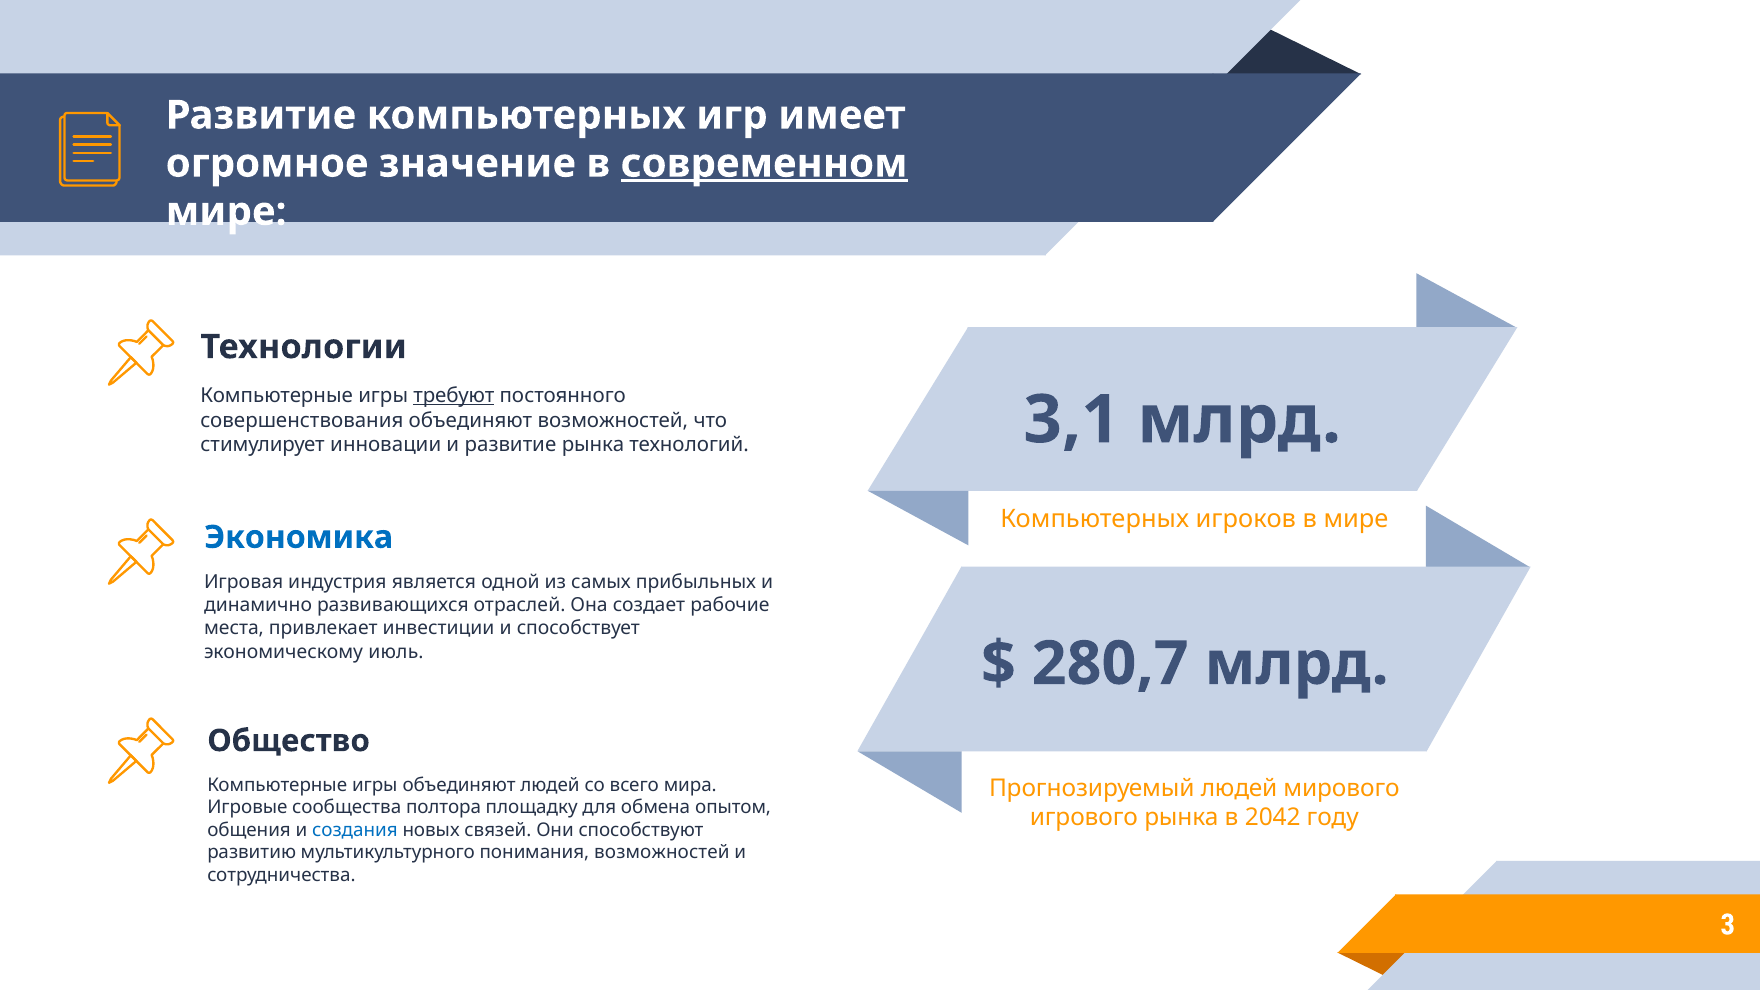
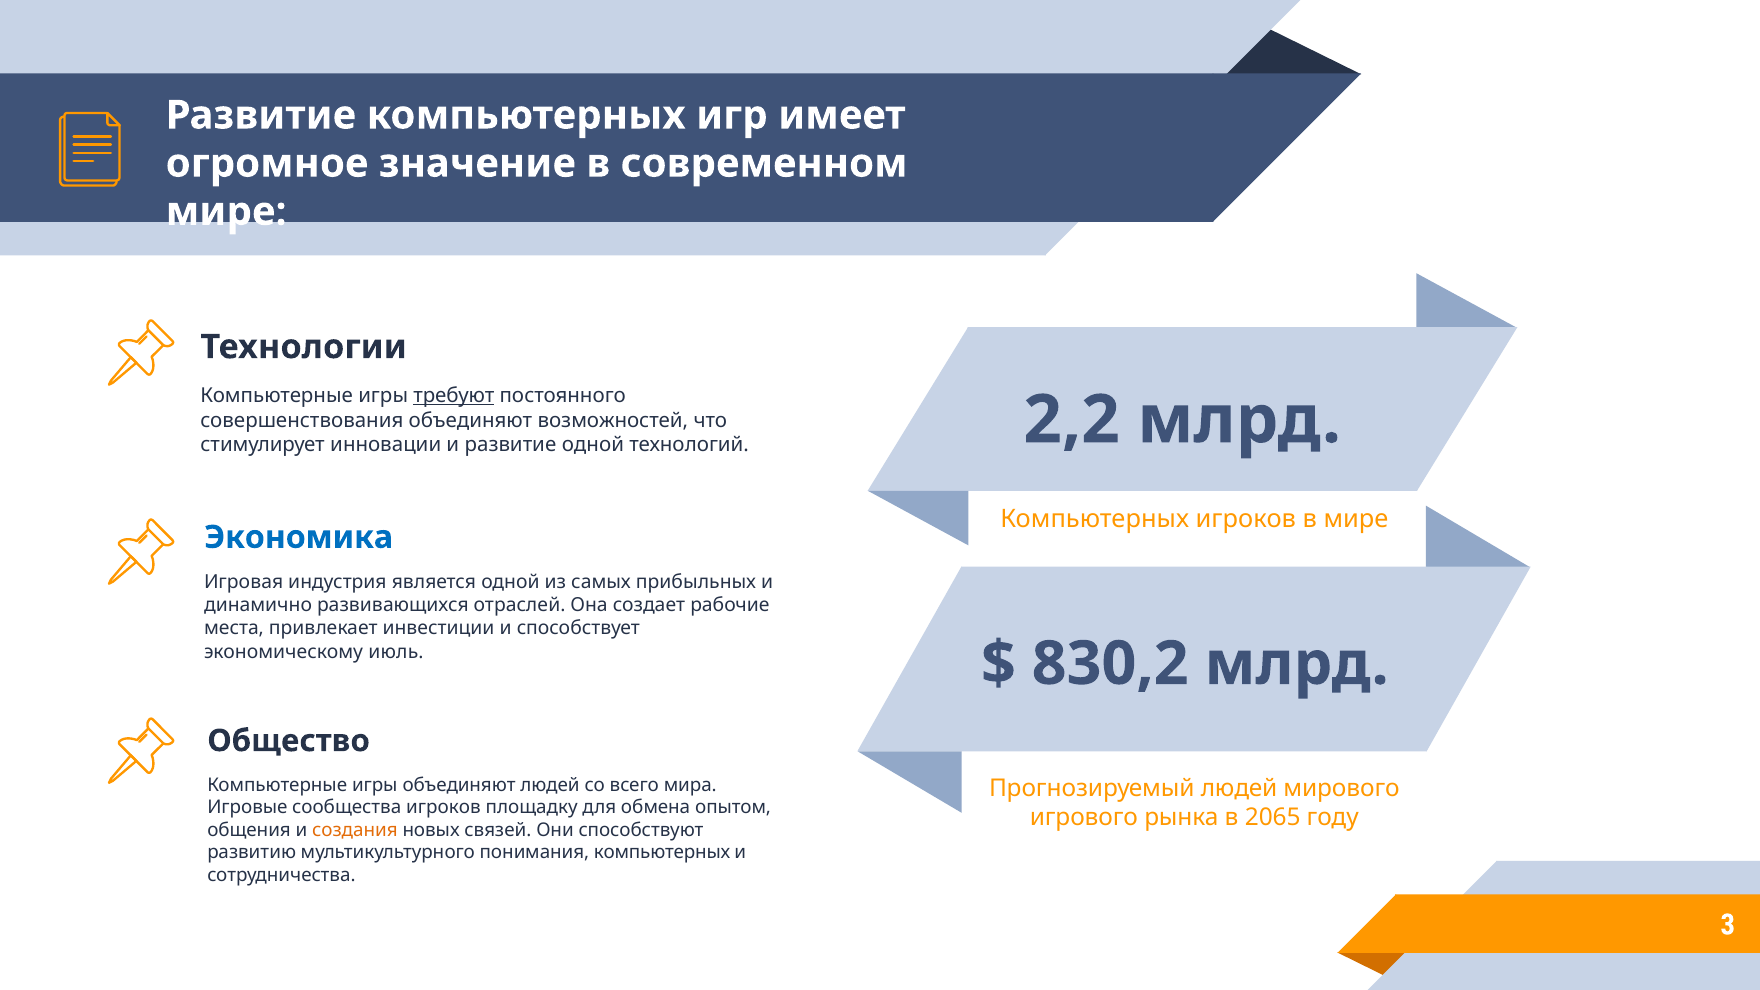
современном underline: present -> none
3,1: 3,1 -> 2,2
развитие рынка: рынка -> одной
280,7: 280,7 -> 830,2
сообщества полтора: полтора -> игроков
2042: 2042 -> 2065
создания colour: blue -> orange
понимания возможностей: возможностей -> компьютерных
